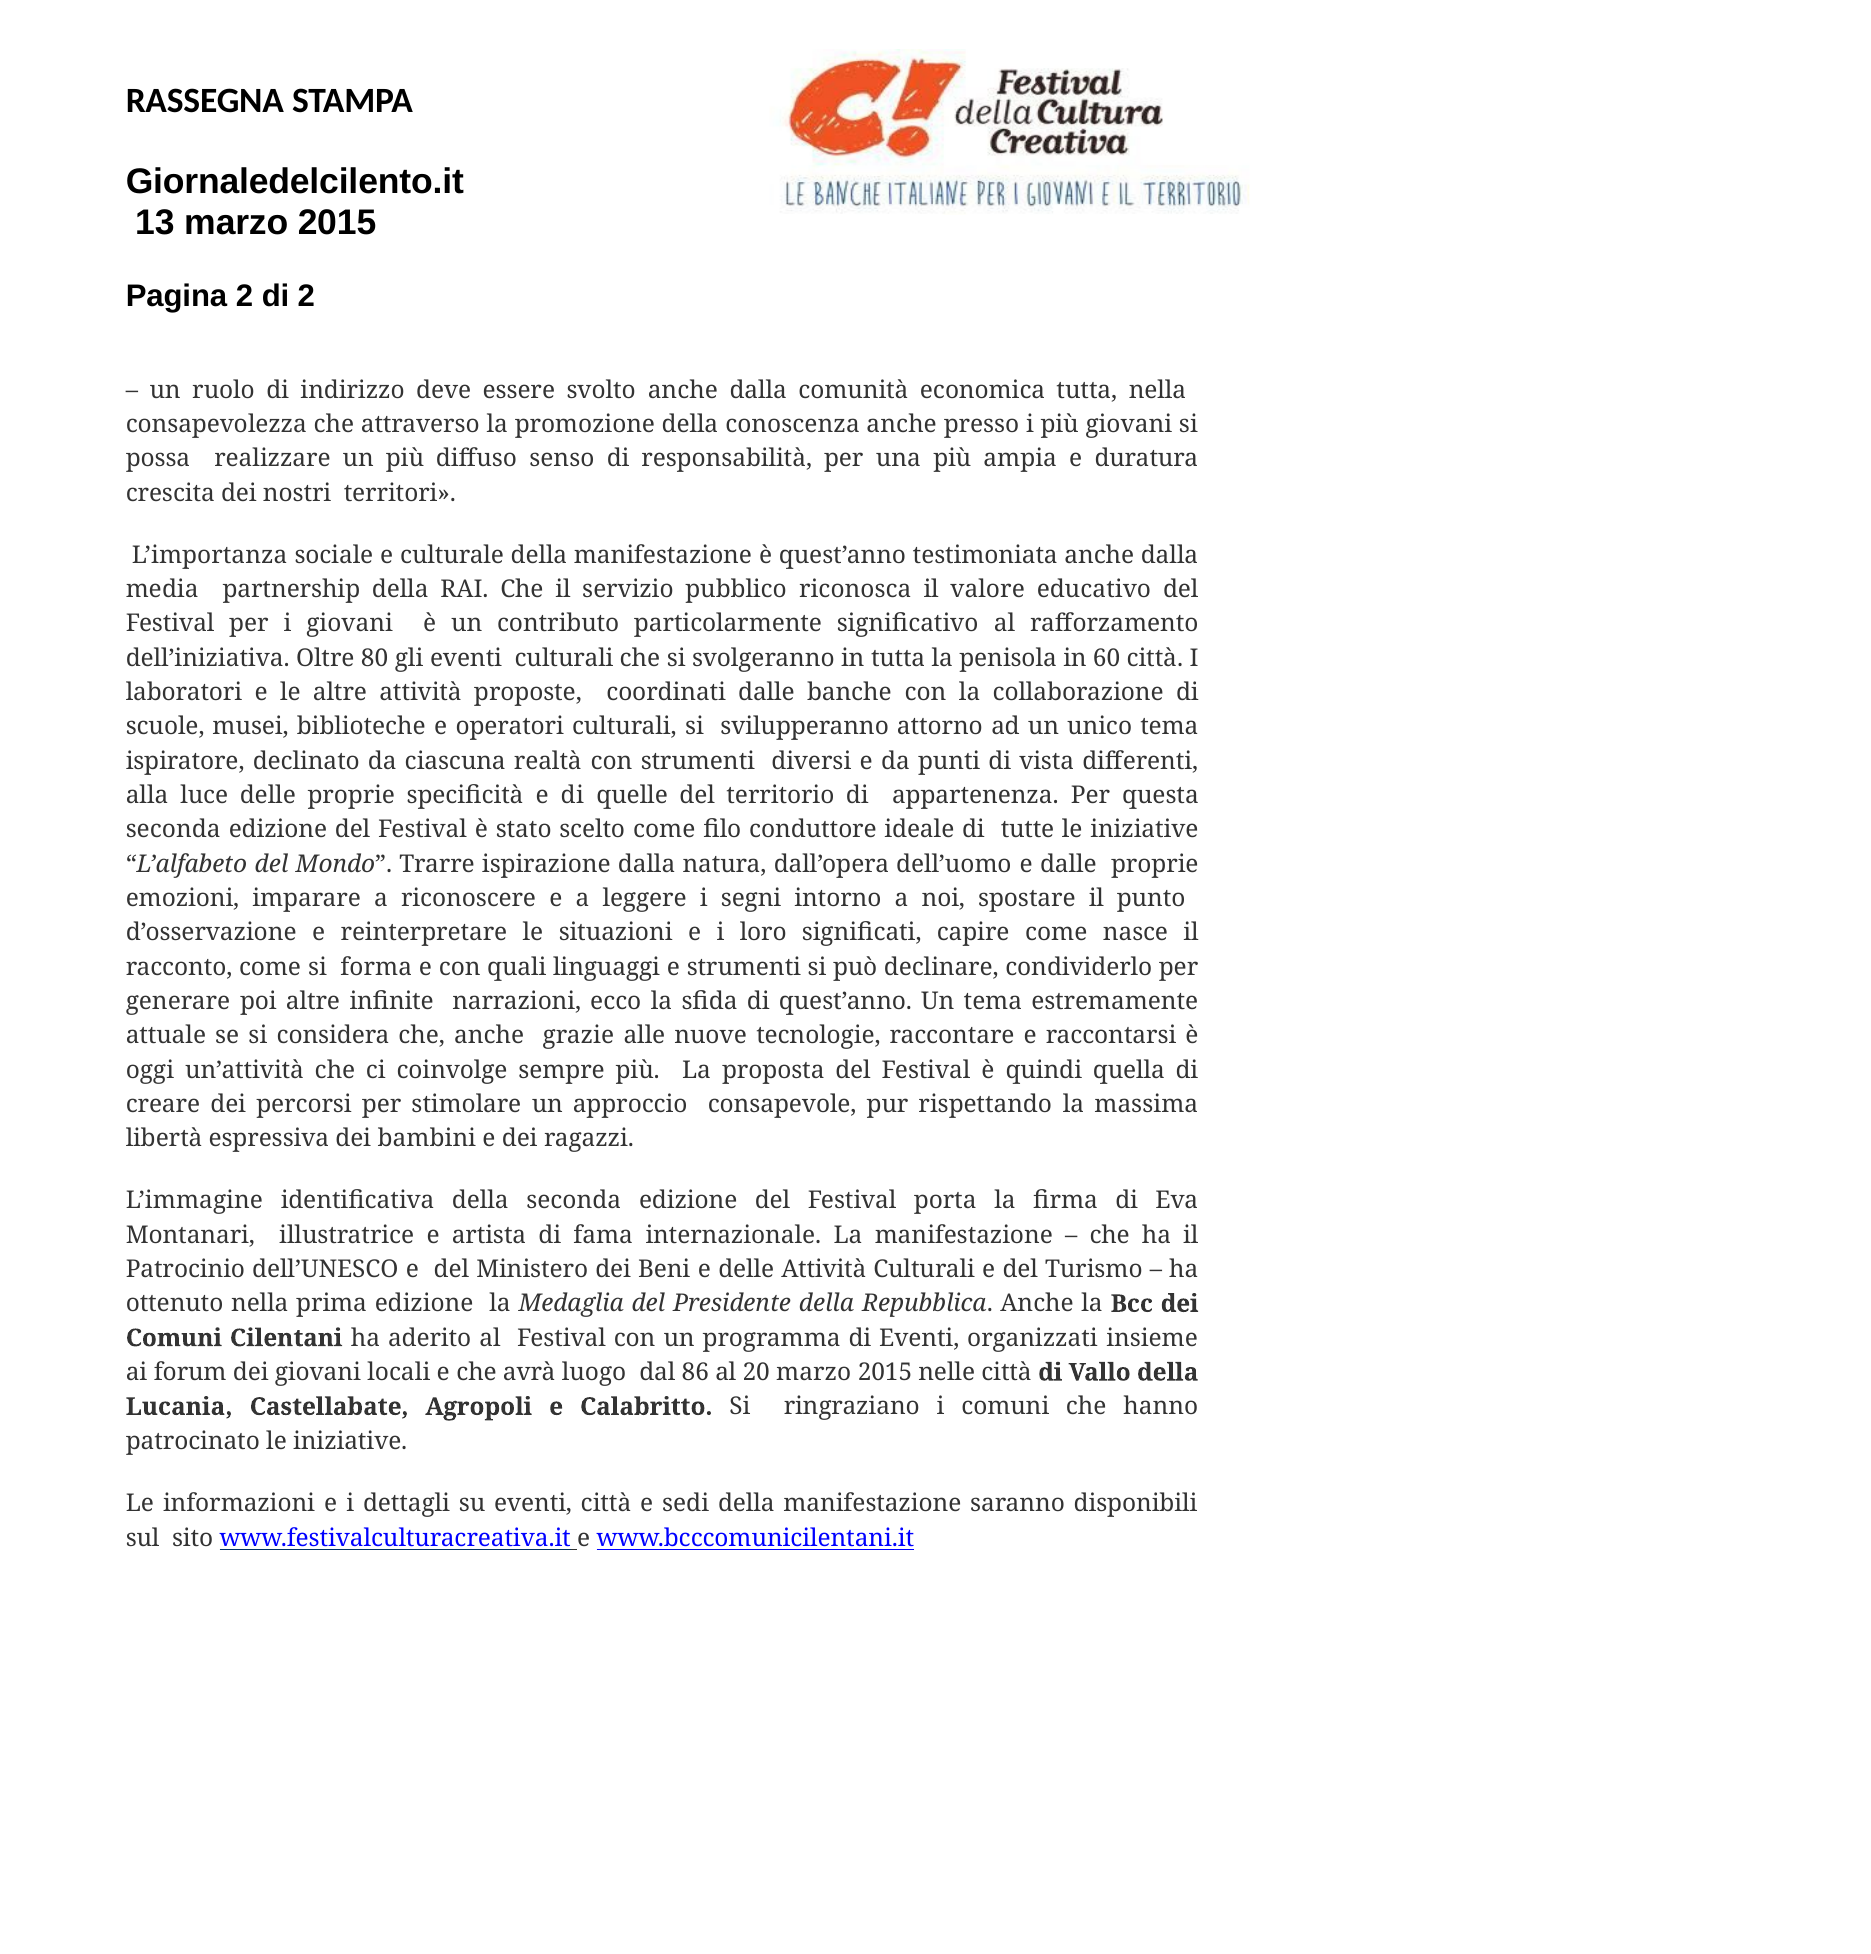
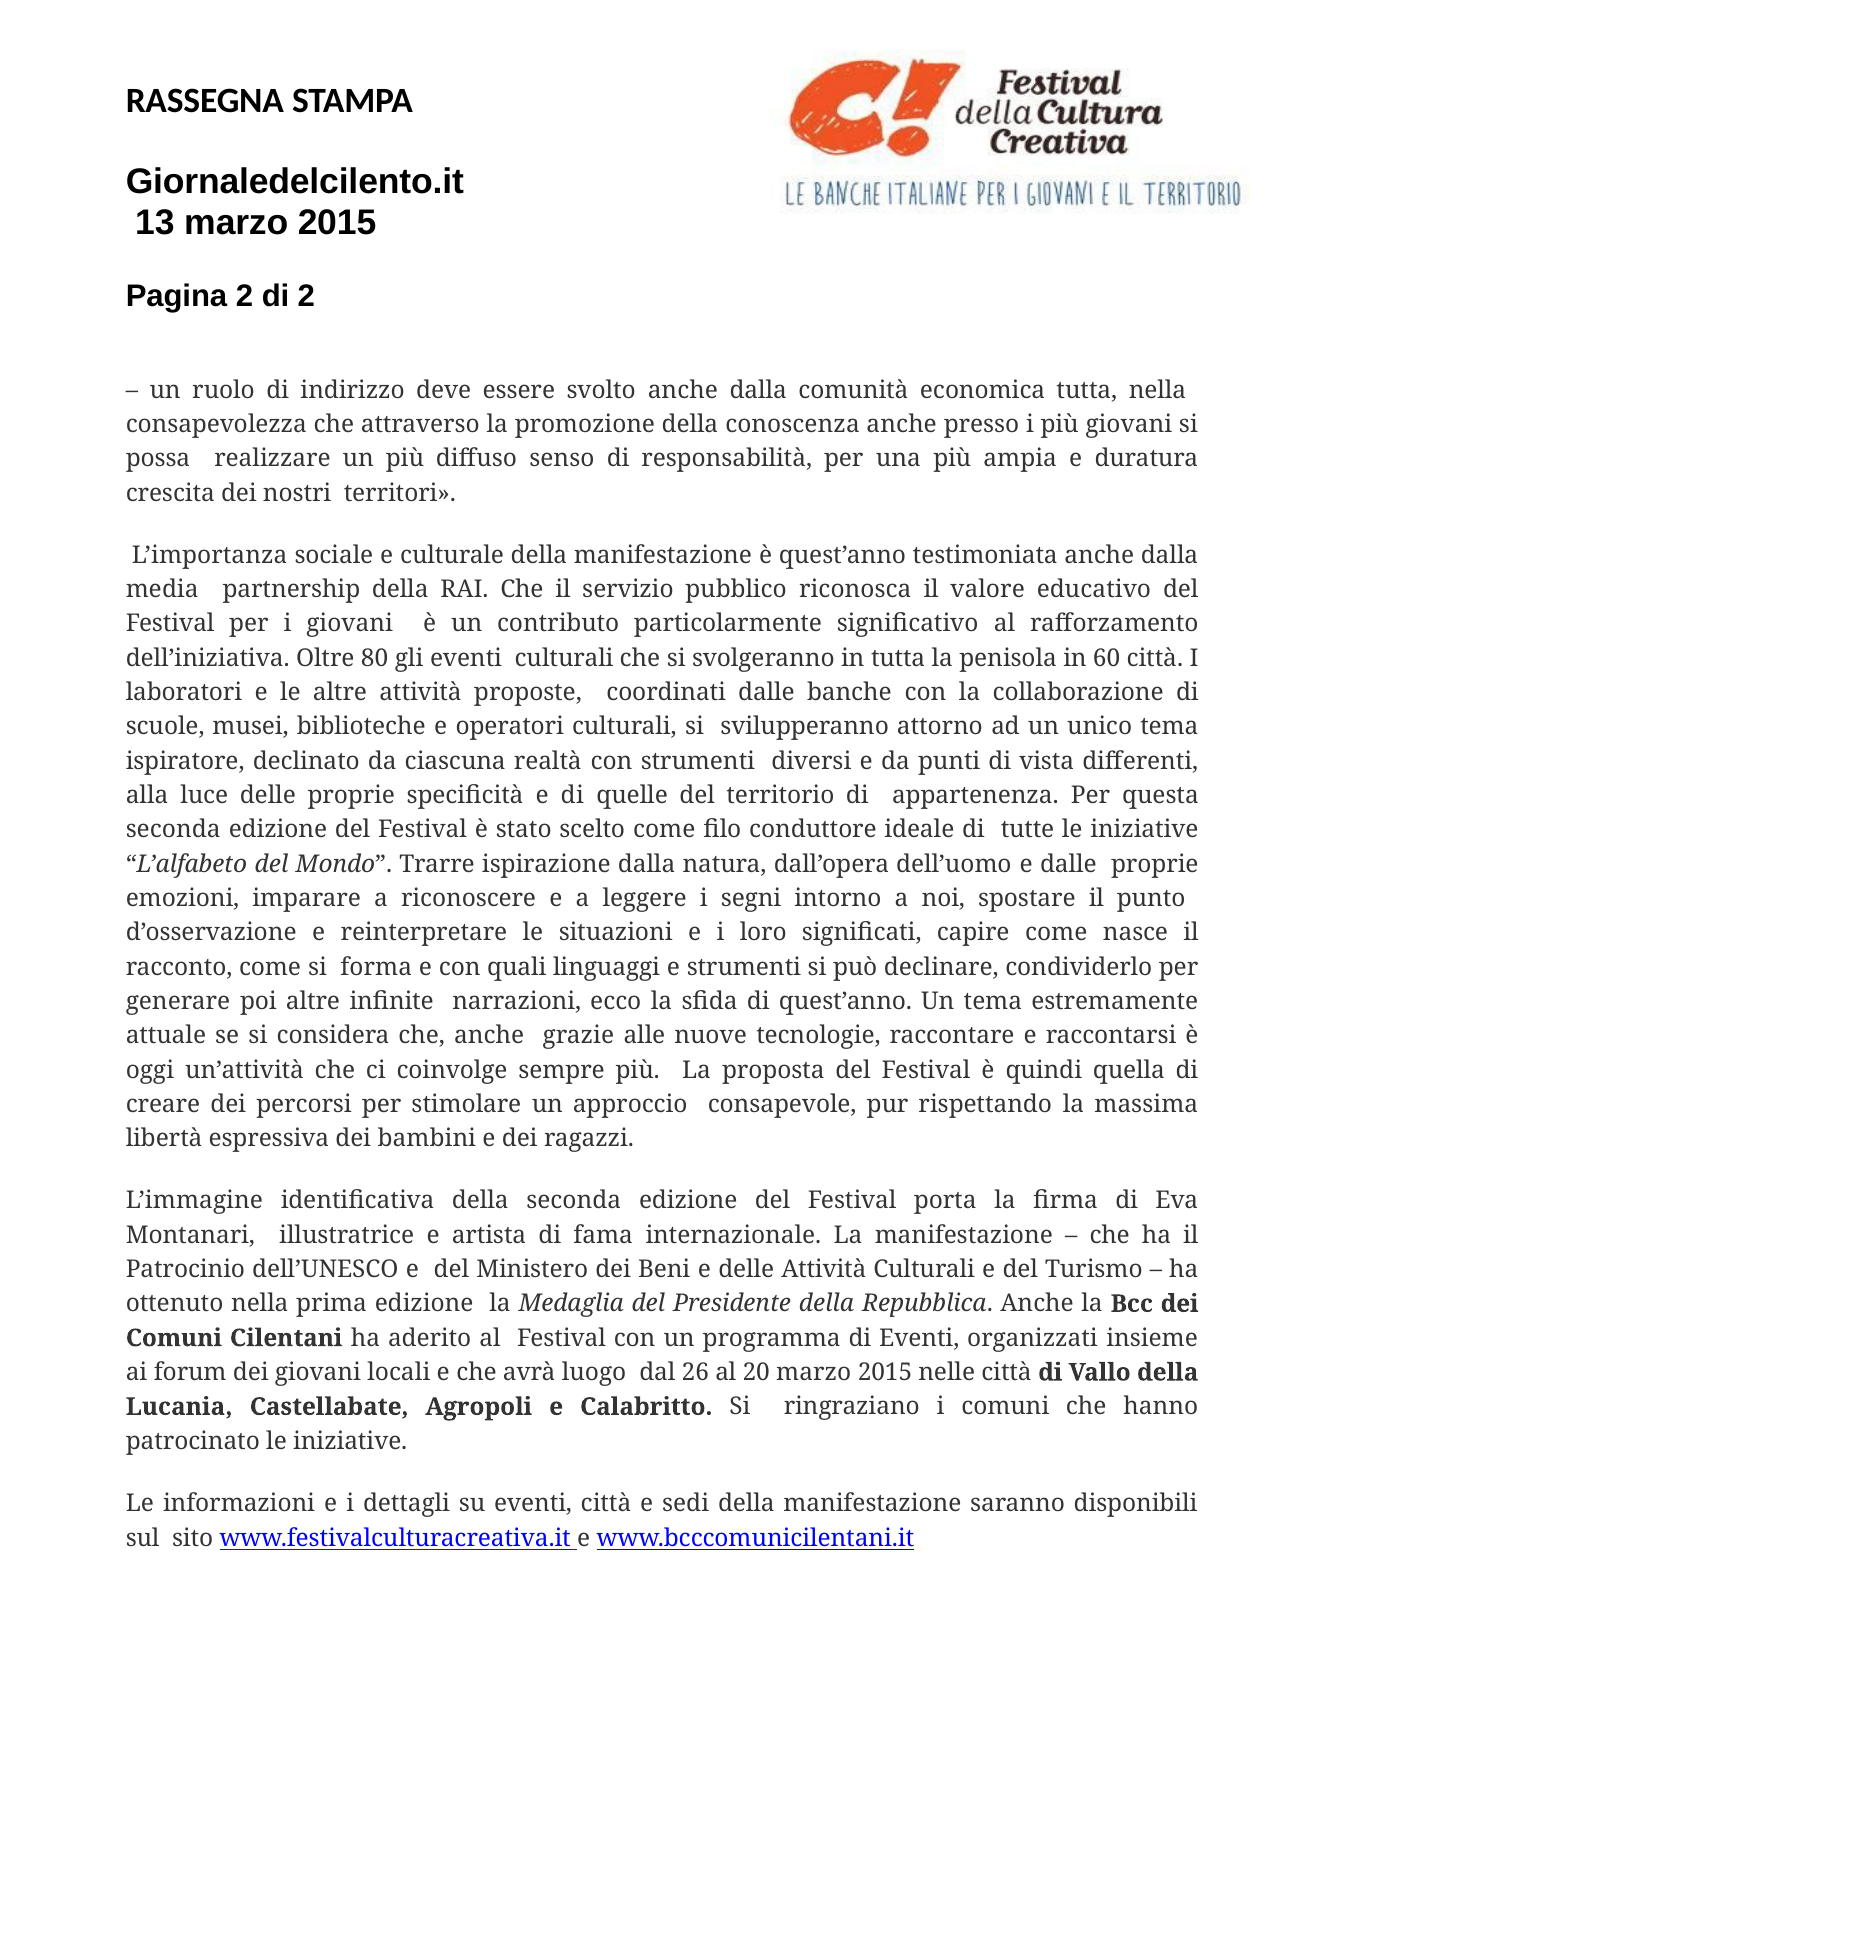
86: 86 -> 26
